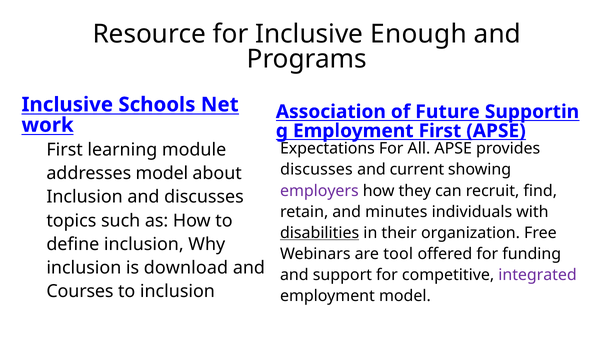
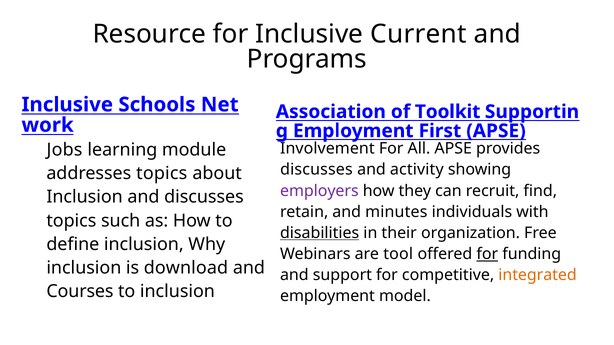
Enough: Enough -> Current
Future: Future -> Toolkit
Expectations: Expectations -> Involvement
First at (65, 150): First -> Jobs
current: current -> activity
addresses model: model -> topics
for at (487, 254) underline: none -> present
integrated colour: purple -> orange
